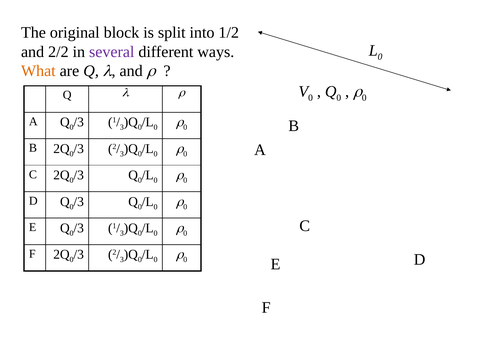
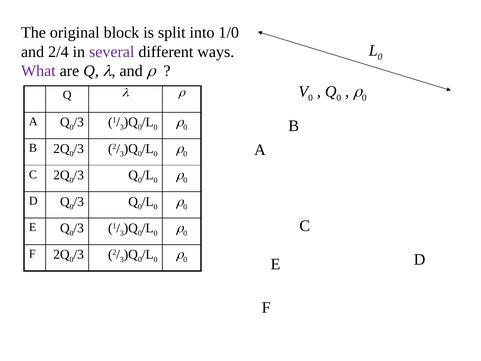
1/2: 1/2 -> 1/0
2/2: 2/2 -> 2/4
What colour: orange -> purple
